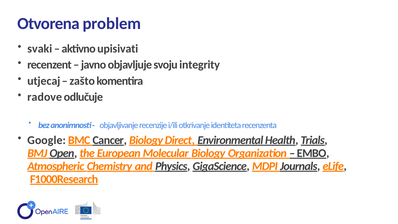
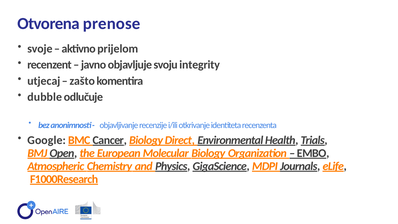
problem: problem -> prenose
svaki: svaki -> svoje
upisivati: upisivati -> prijelom
radove: radove -> dubble
